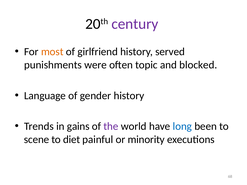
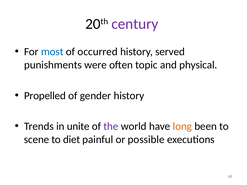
most colour: orange -> blue
girlfriend: girlfriend -> occurred
blocked: blocked -> physical
Language: Language -> Propelled
gains: gains -> unite
long colour: blue -> orange
minority: minority -> possible
